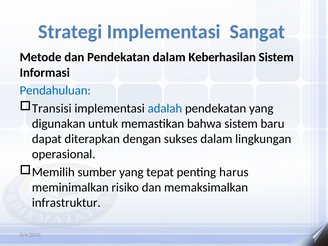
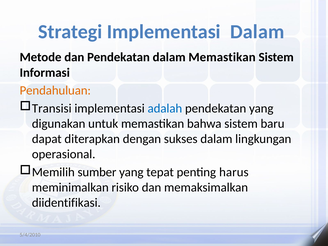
Implementasi Sangat: Sangat -> Dalam
dalam Keberhasilan: Keberhasilan -> Memastikan
Pendahuluan colour: blue -> orange
infrastruktur: infrastruktur -> diidentifikasi
